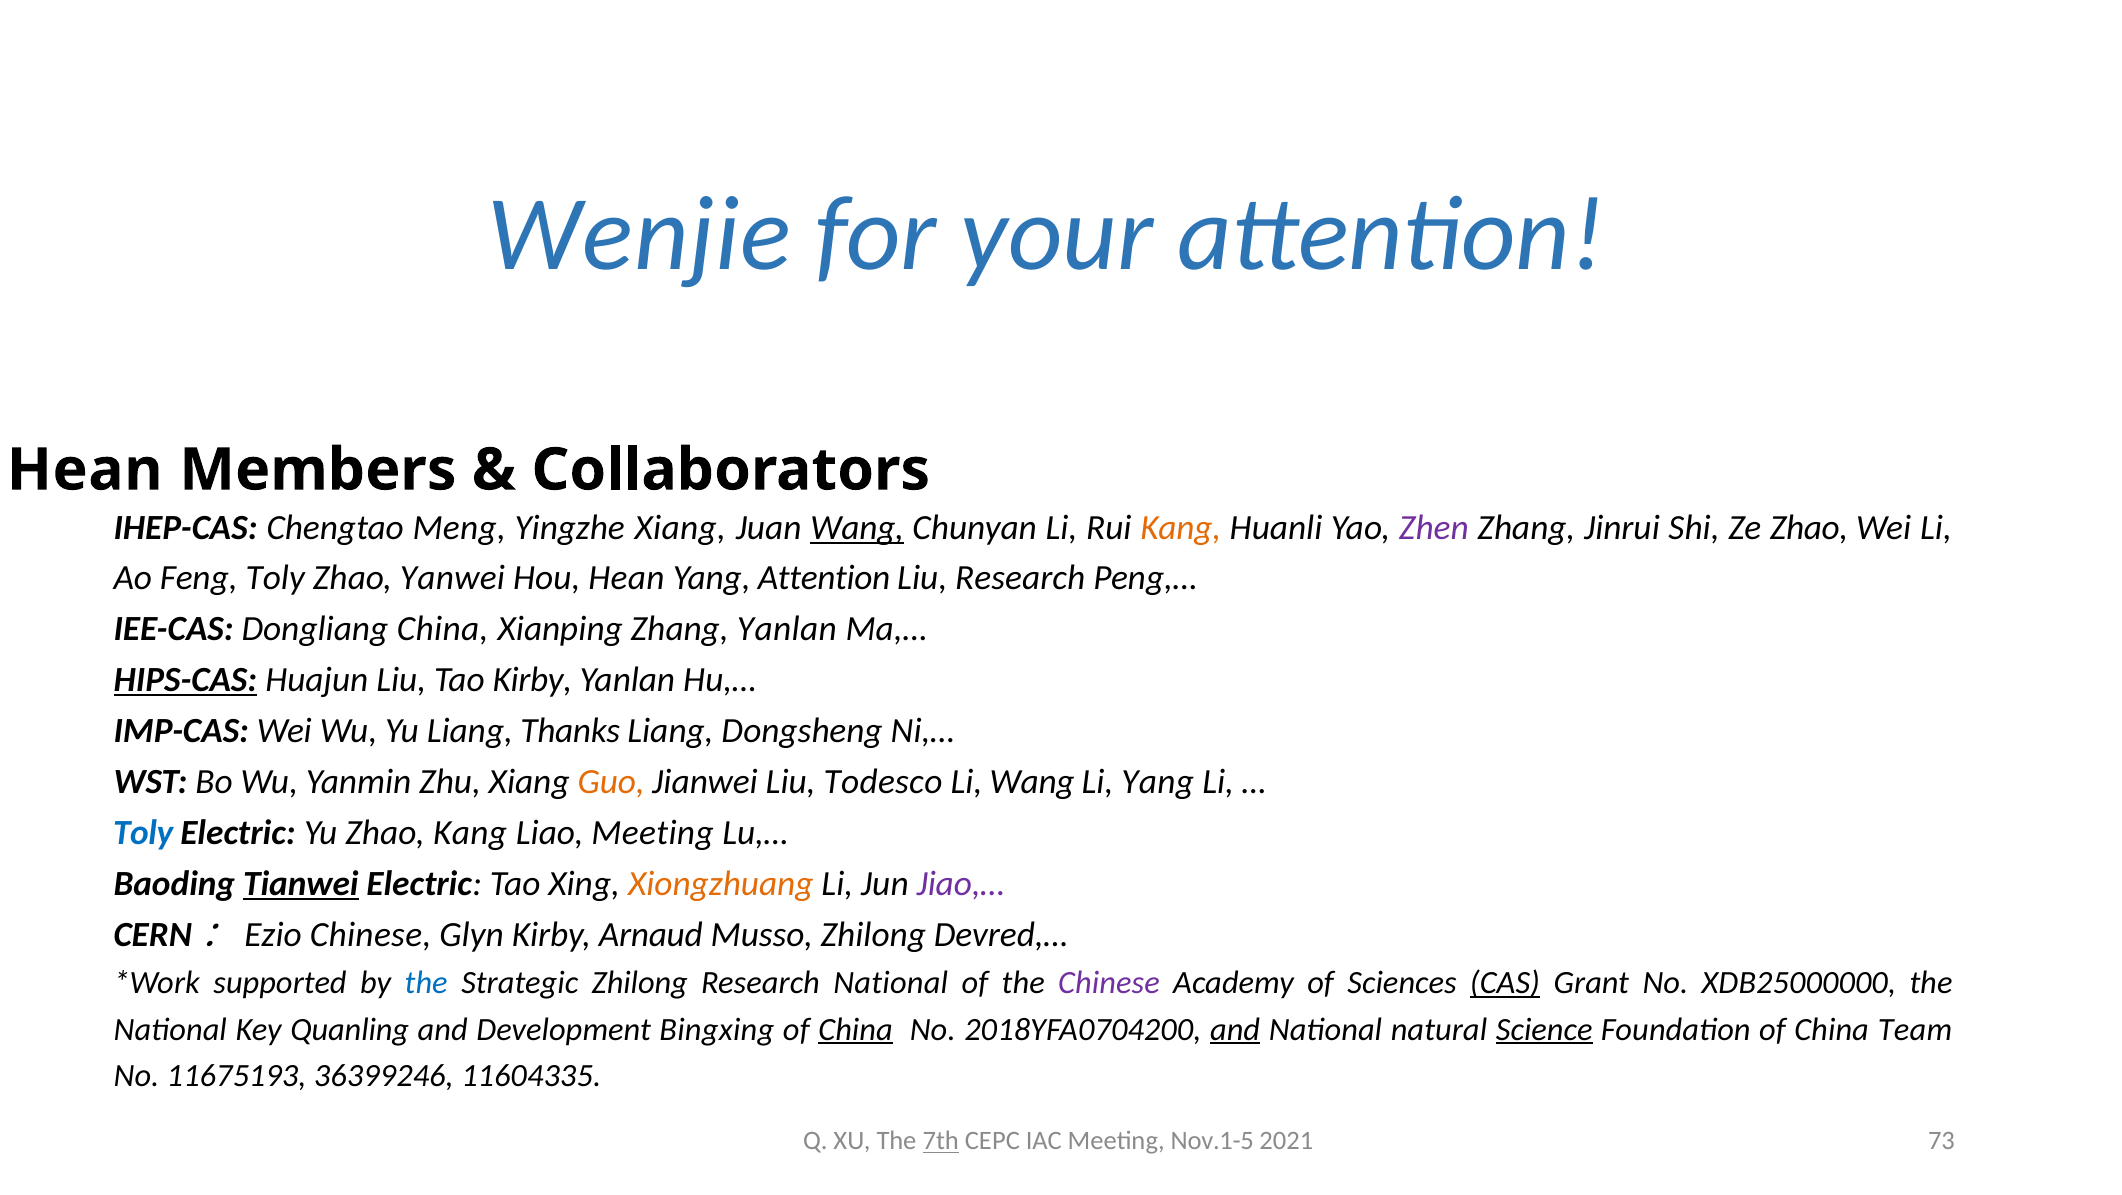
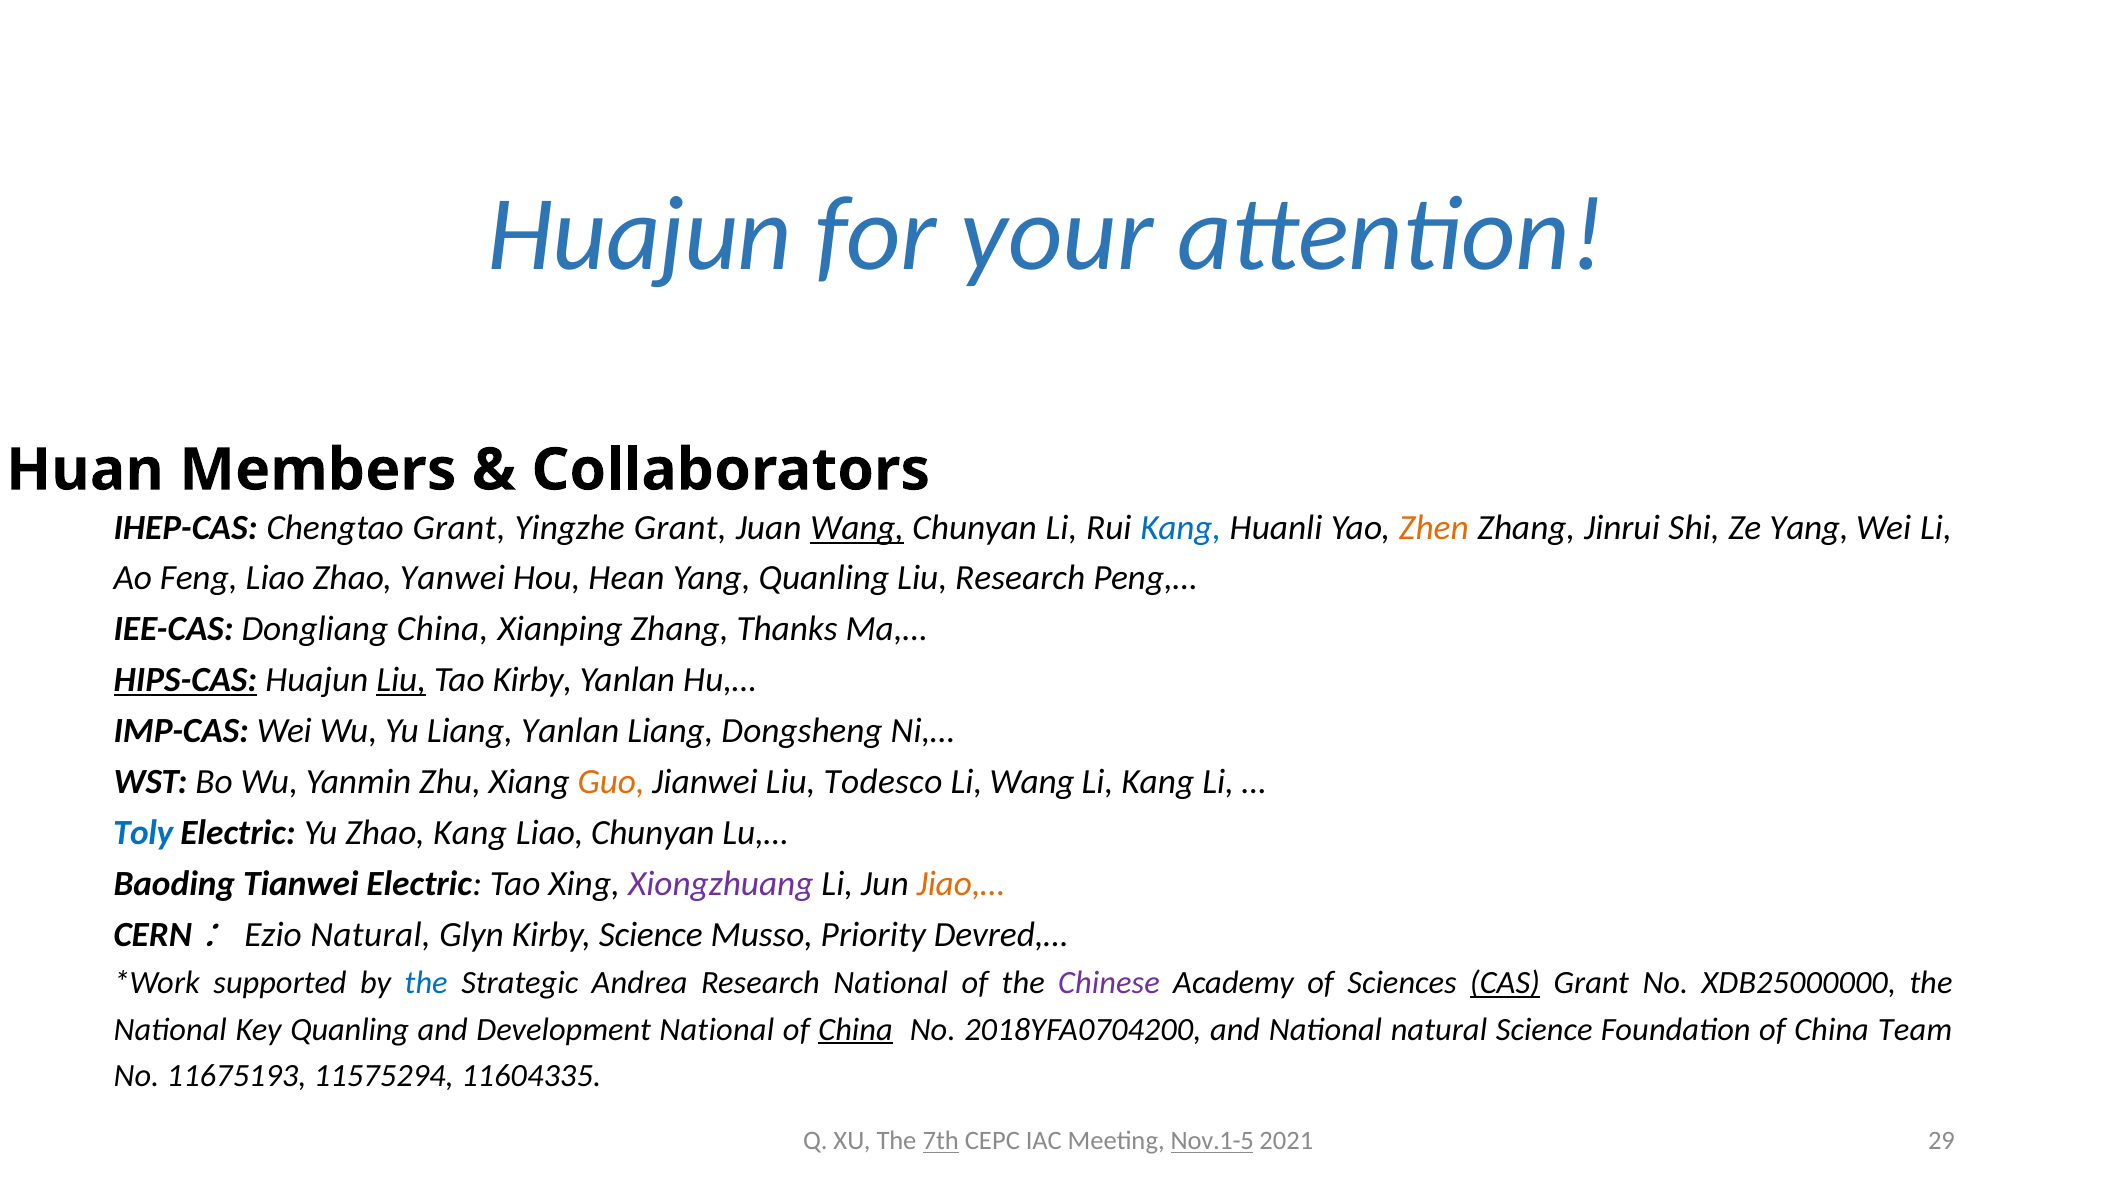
Wenjie at (639, 235): Wenjie -> Huajun
Hean at (85, 470): Hean -> Huan
Chengtao Meng: Meng -> Grant
Yingzhe Xiang: Xiang -> Grant
Kang at (1181, 527) colour: orange -> blue
Zhen colour: purple -> orange
Ze Zhao: Zhao -> Yang
Feng Toly: Toly -> Liao
Yang Attention: Attention -> Quanling
Zhang Yanlan: Yanlan -> Thanks
Liu at (401, 680) underline: none -> present
Liang Thanks: Thanks -> Yanlan
Li Yang: Yang -> Kang
Liao Meeting: Meeting -> Chunyan
Tianwei underline: present -> none
Xiongzhuang colour: orange -> purple
Jiao,… colour: purple -> orange
CERN：Ezio Chinese: Chinese -> Natural
Kirby Arnaud: Arnaud -> Science
Musso Zhilong: Zhilong -> Priority
Strategic Zhilong: Zhilong -> Andrea
Development Bingxing: Bingxing -> National
and at (1235, 1029) underline: present -> none
Science at (1544, 1029) underline: present -> none
36399246: 36399246 -> 11575294
Nov.1-5 underline: none -> present
73: 73 -> 29
